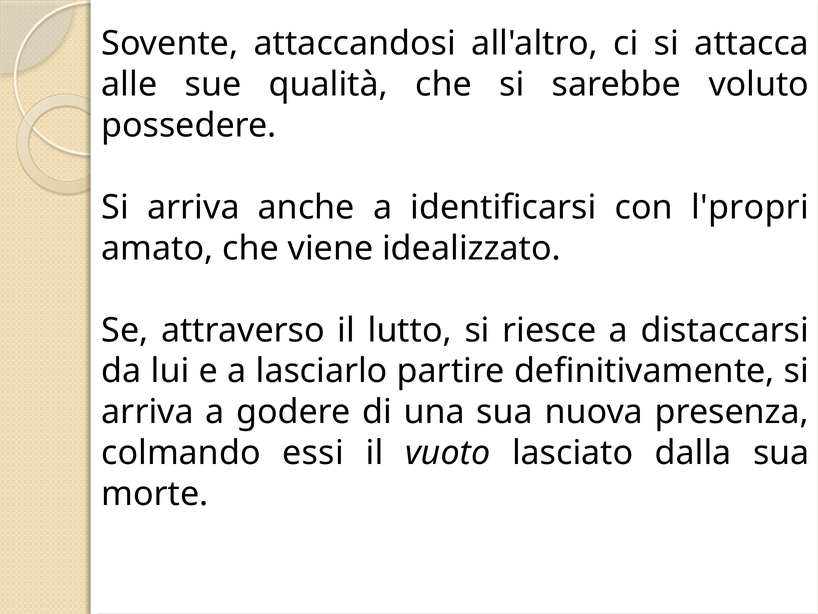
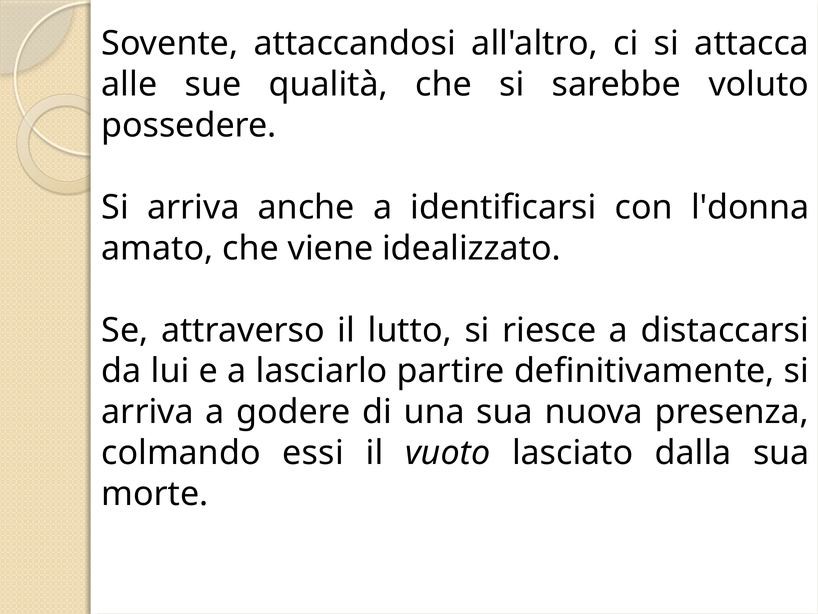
l'propri: l'propri -> l'donna
